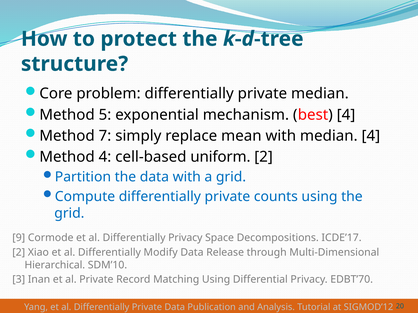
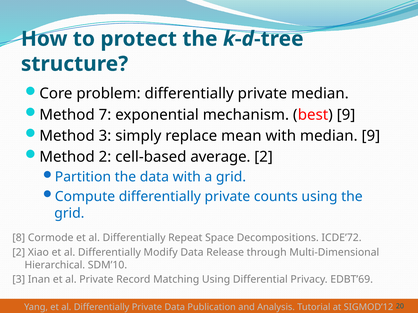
5: 5 -> 7
best 4: 4 -> 9
Method 7: 7 -> 3
median 4: 4 -> 9
Method 4: 4 -> 2
uniform: uniform -> average
9: 9 -> 8
Differentially Privacy: Privacy -> Repeat
ICDE’17: ICDE’17 -> ICDE’72
EDBT’70: EDBT’70 -> EDBT’69
